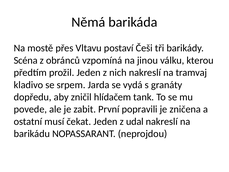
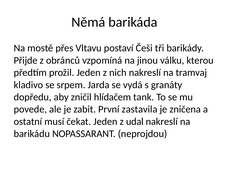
Scéna: Scéna -> Přijde
popravili: popravili -> zastavila
